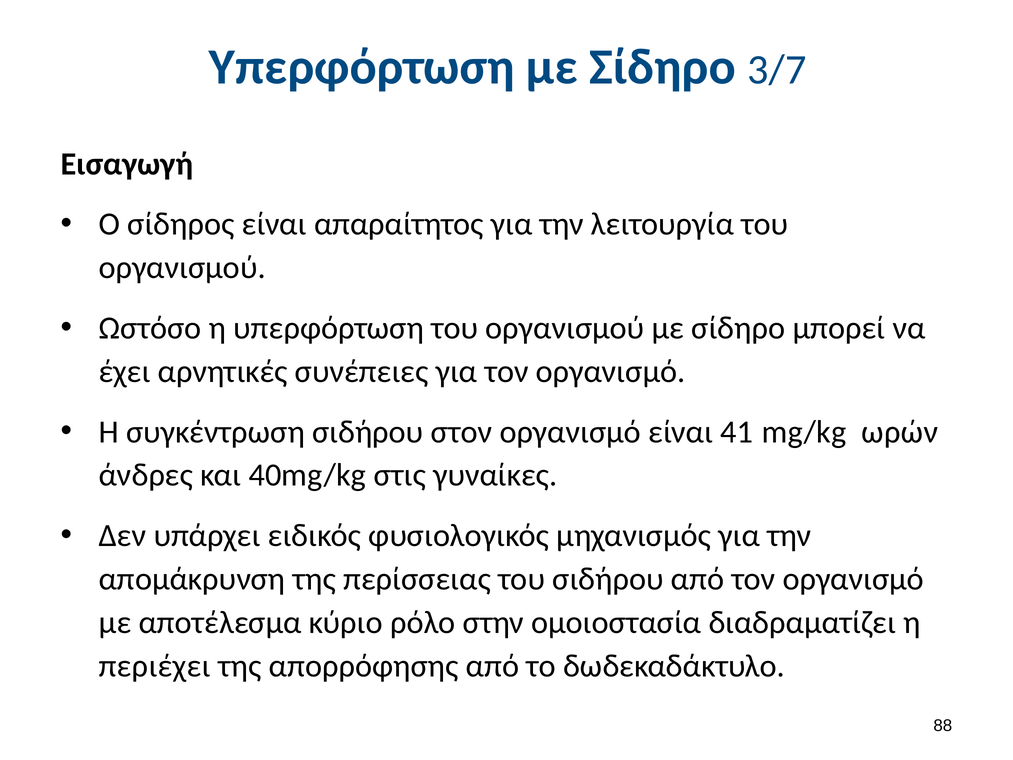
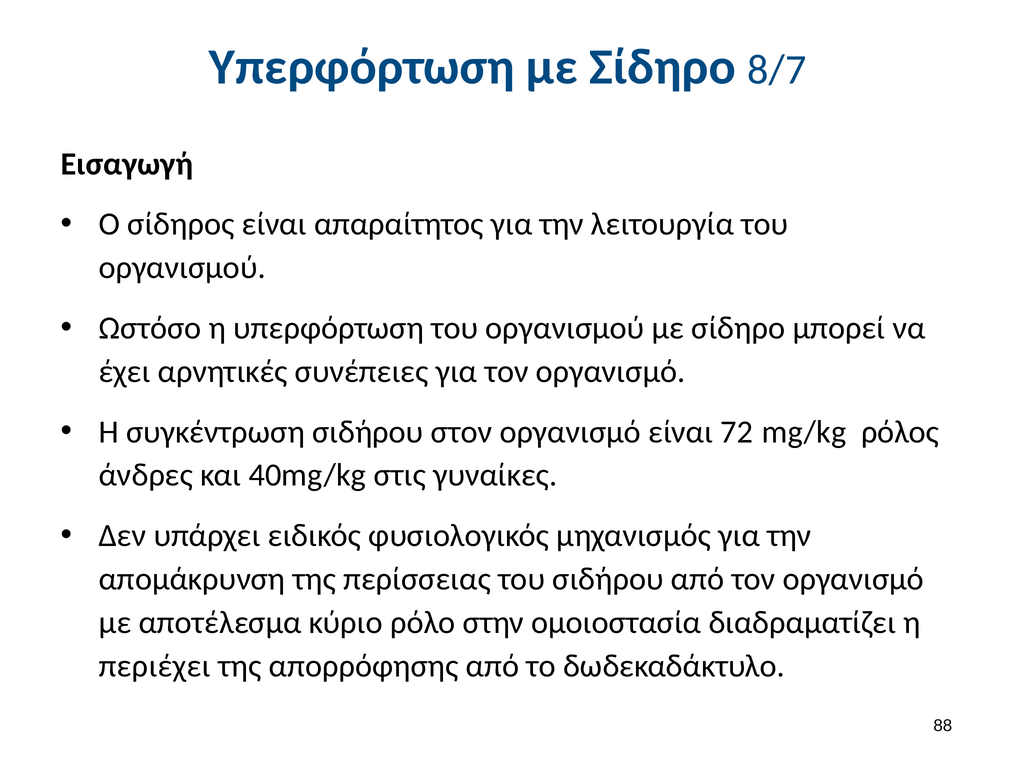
3/7: 3/7 -> 8/7
41: 41 -> 72
ωρών: ωρών -> ρόλος
